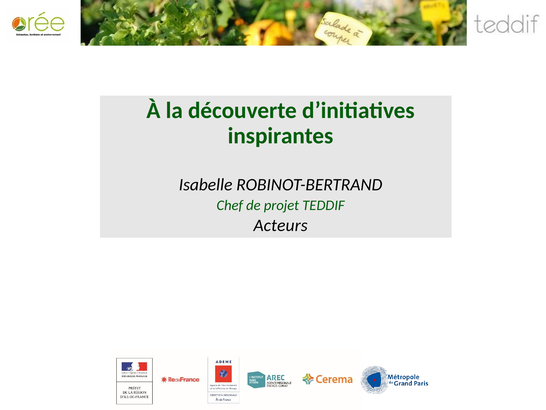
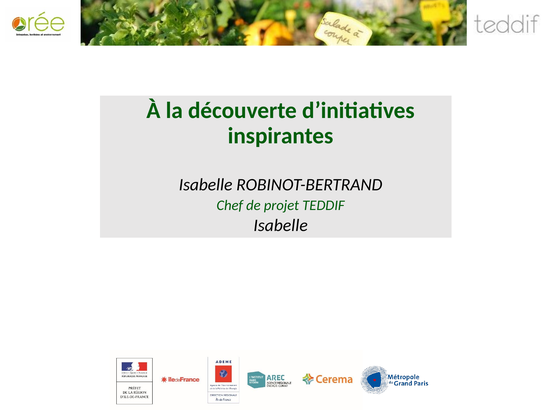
Acteurs at (281, 225): Acteurs -> Isabelle
